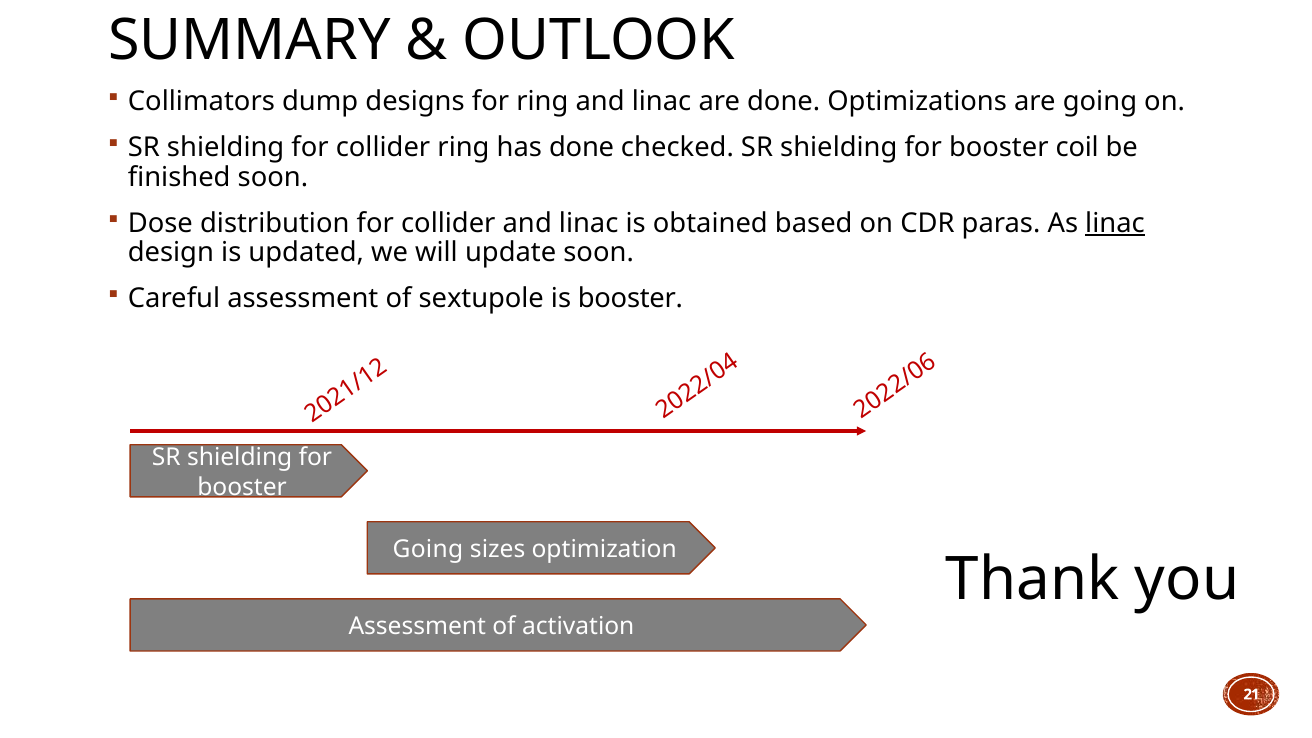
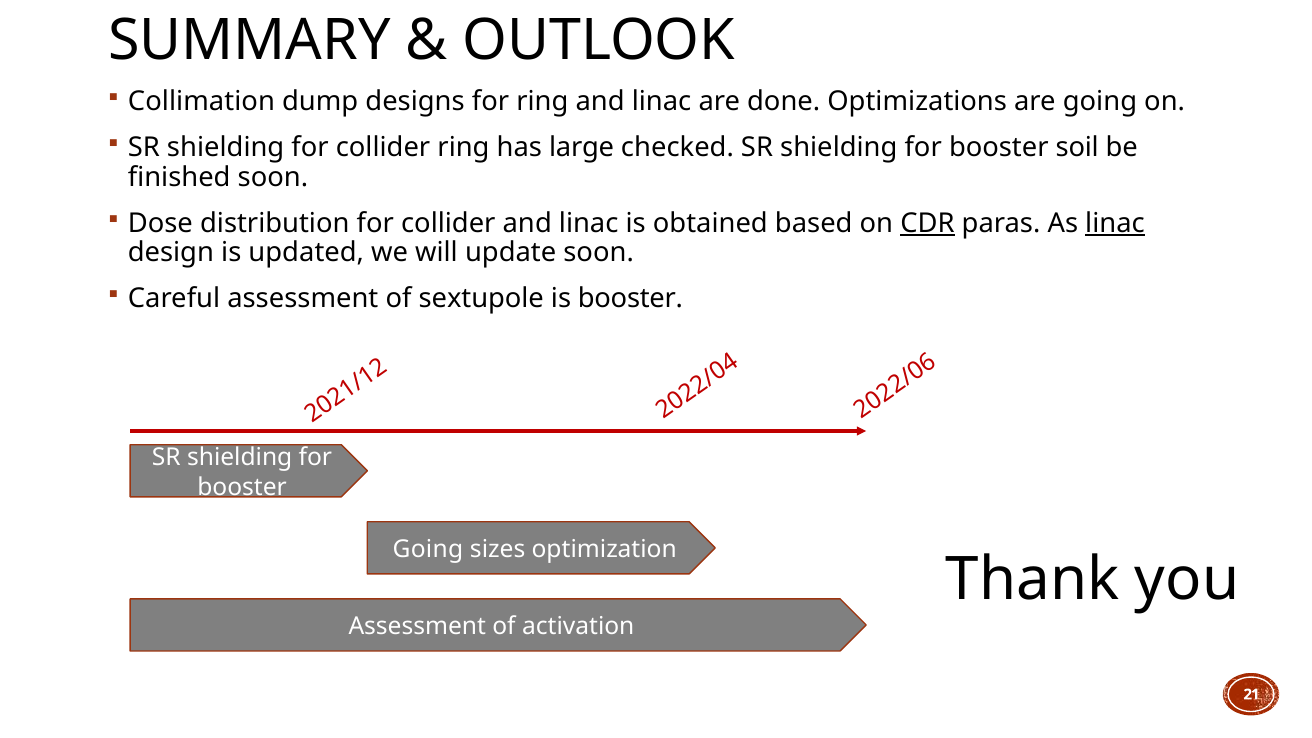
Collimators: Collimators -> Collimation
has done: done -> large
coil: coil -> soil
CDR underline: none -> present
